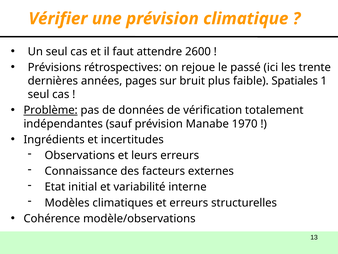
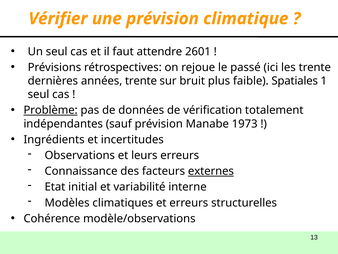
2600: 2600 -> 2601
années pages: pages -> trente
1970: 1970 -> 1973
externes underline: none -> present
